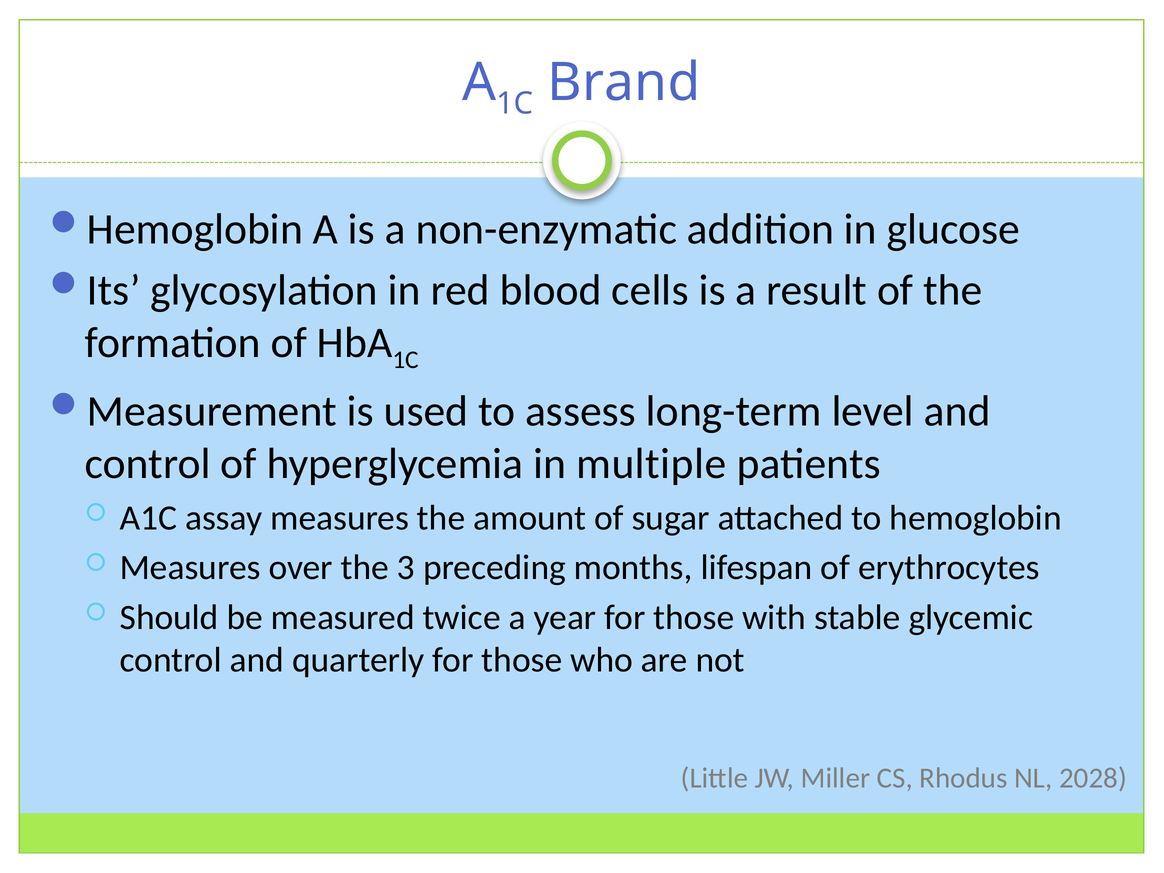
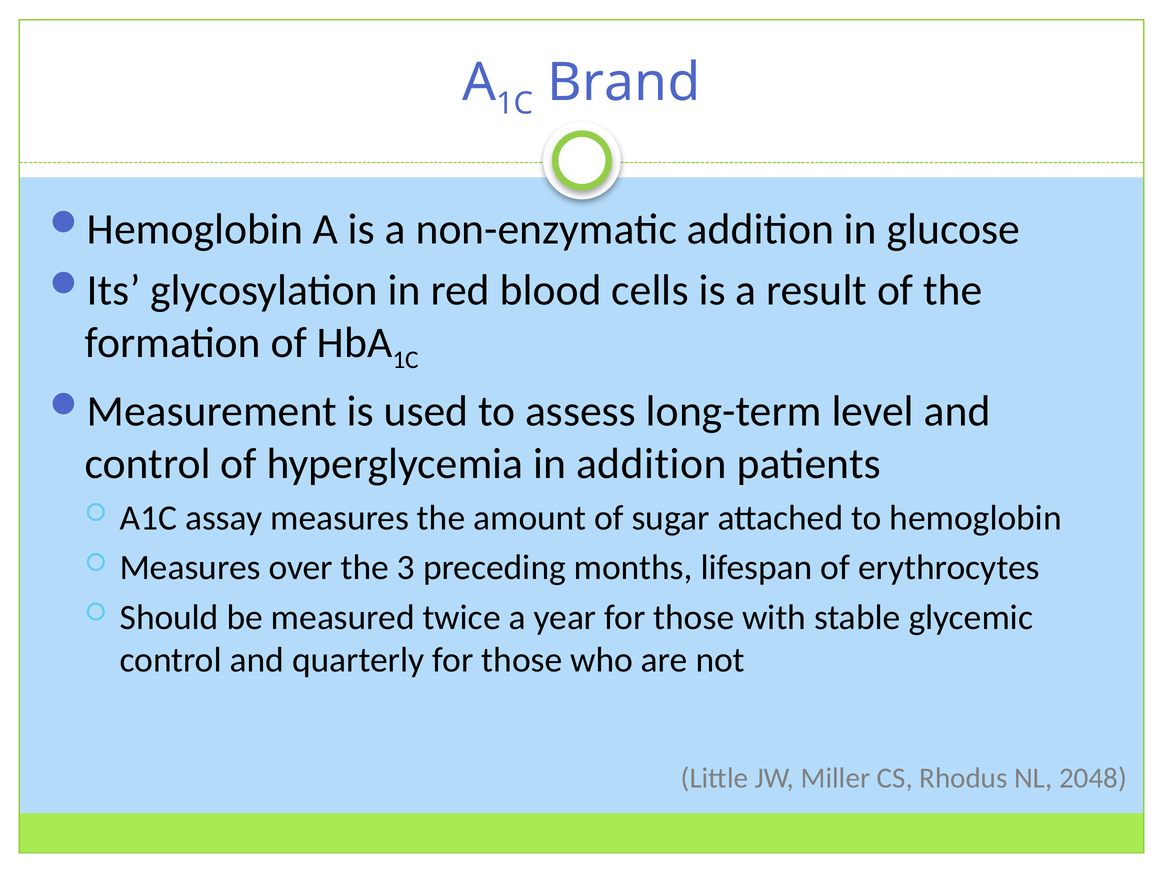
in multiple: multiple -> addition
2028: 2028 -> 2048
